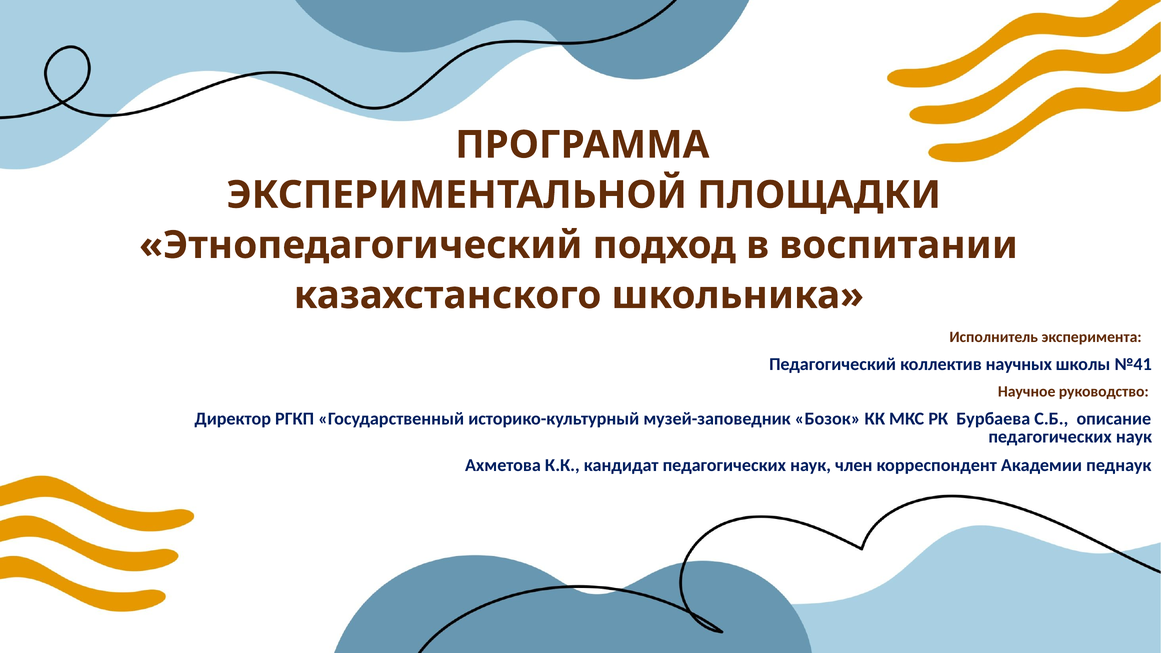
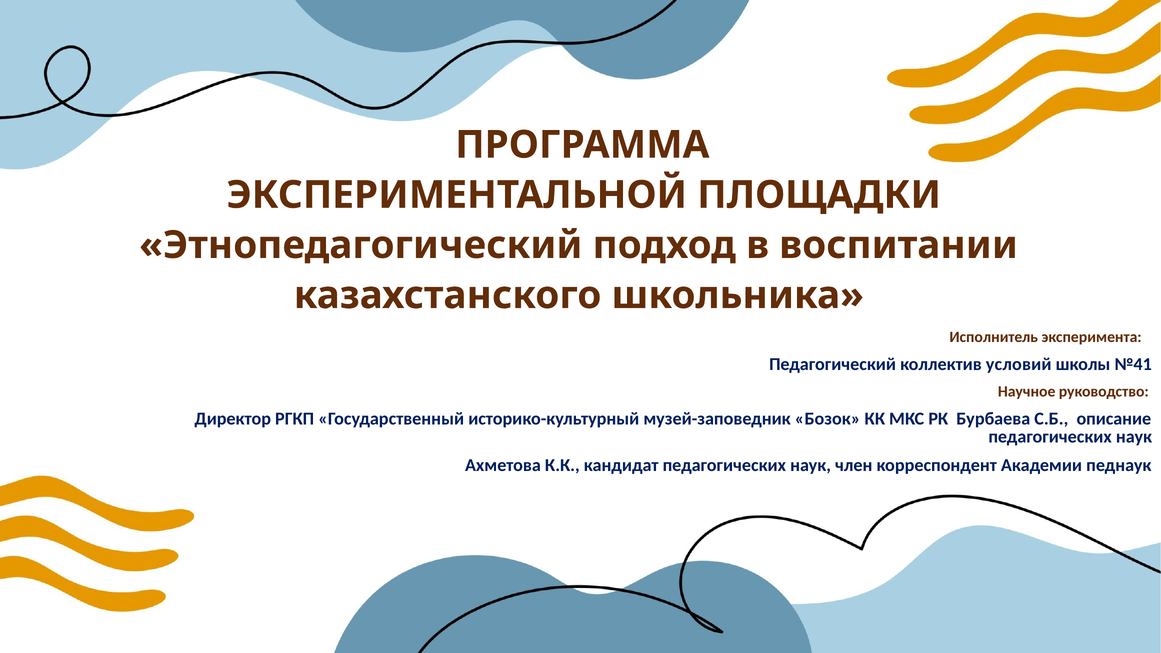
научных: научных -> условий
